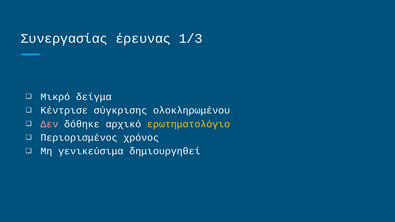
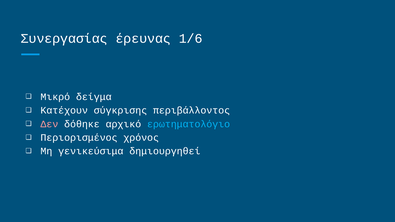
1/3: 1/3 -> 1/6
Κέντρισε: Κέντρισε -> Κατέχουν
ολοκληρωμένου: ολοκληρωμένου -> περιβάλλοντος
ερωτηματολόγιο colour: yellow -> light blue
